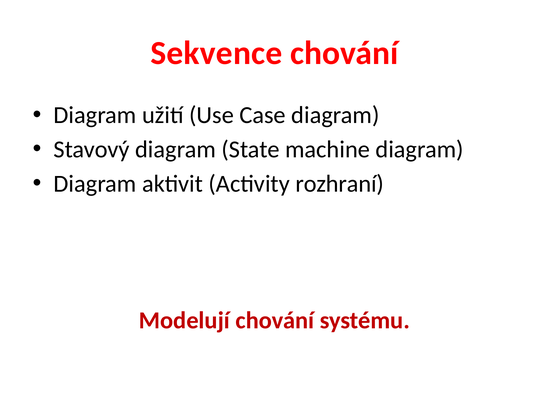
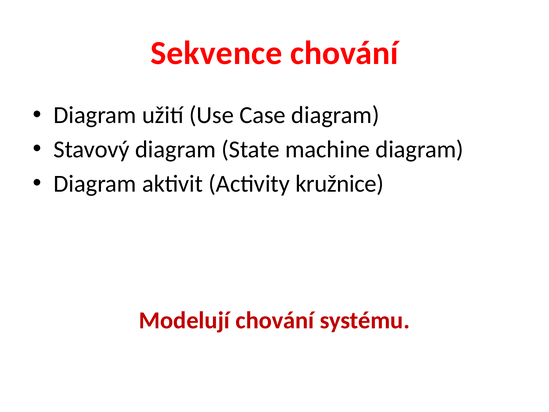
rozhraní: rozhraní -> kružnice
